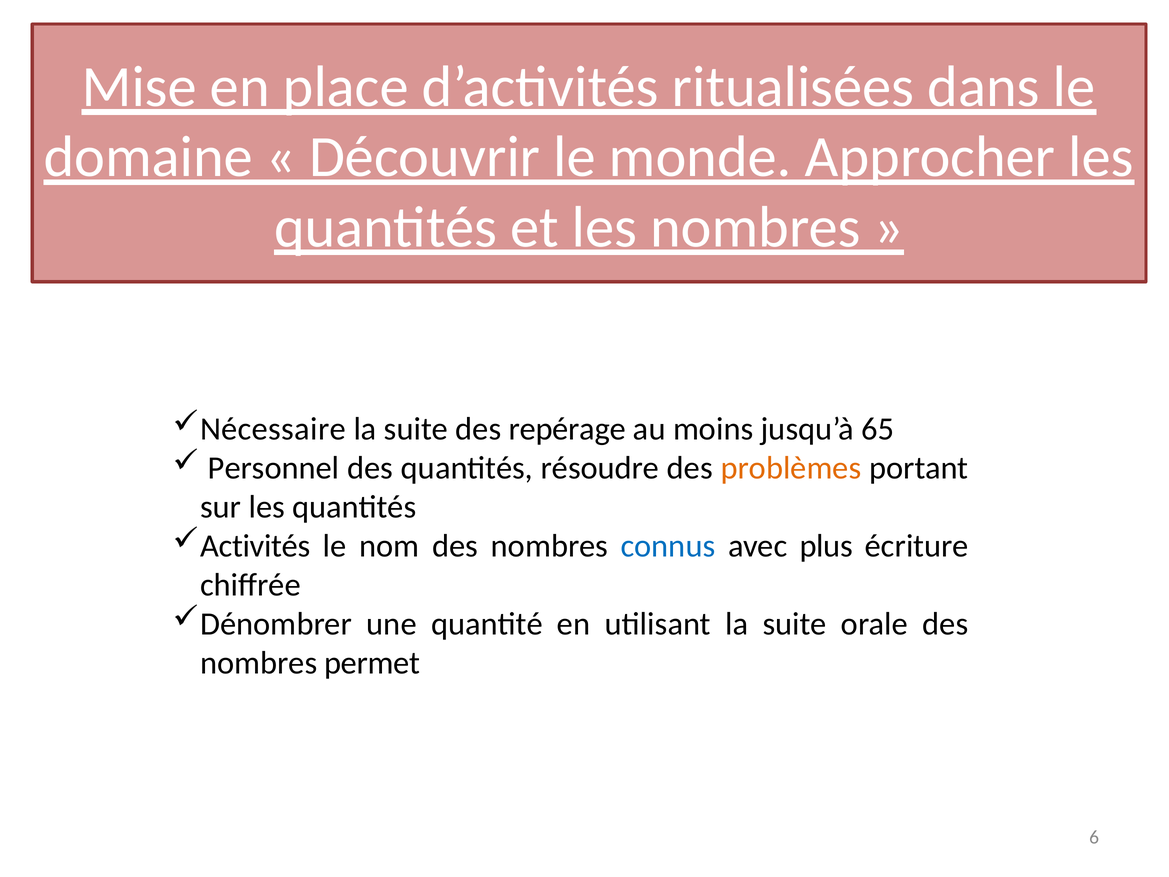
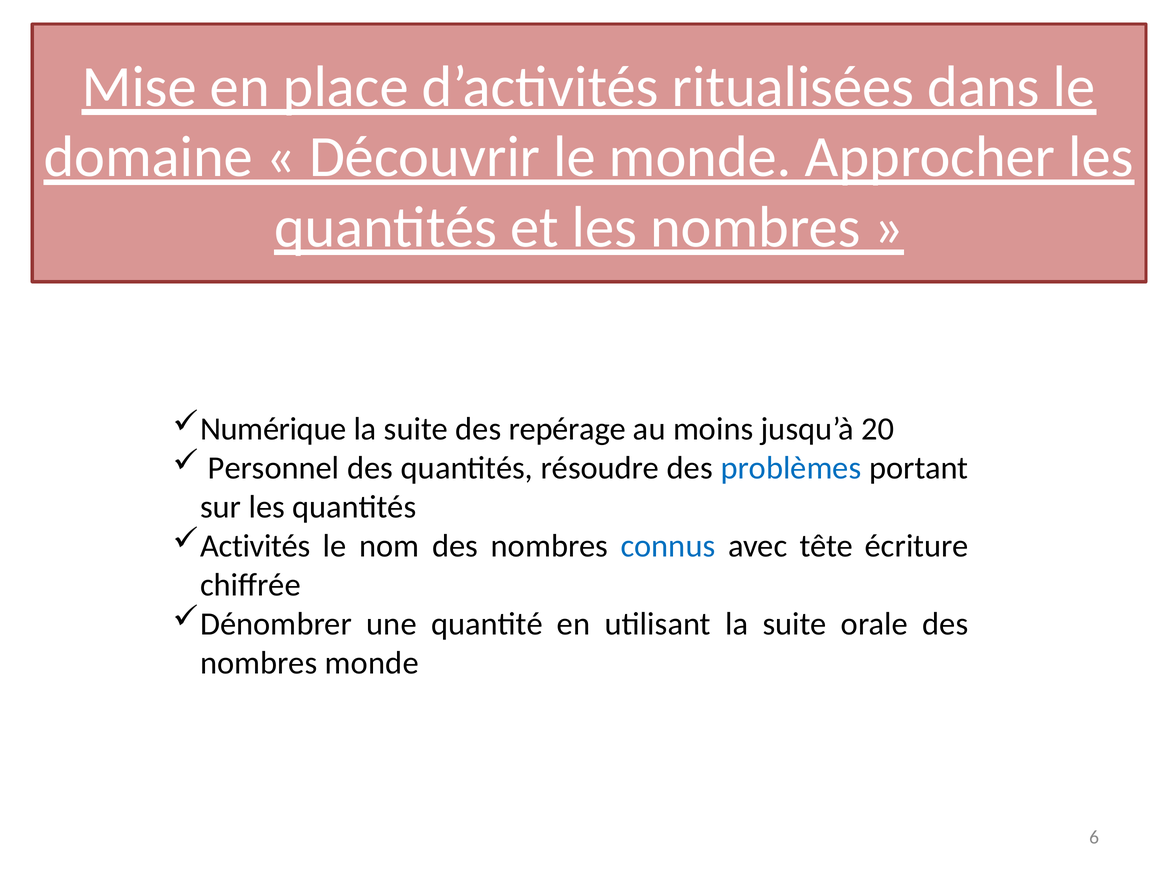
Nécessaire: Nécessaire -> Numérique
65: 65 -> 20
problèmes colour: orange -> blue
plus: plus -> tête
nombres permet: permet -> monde
